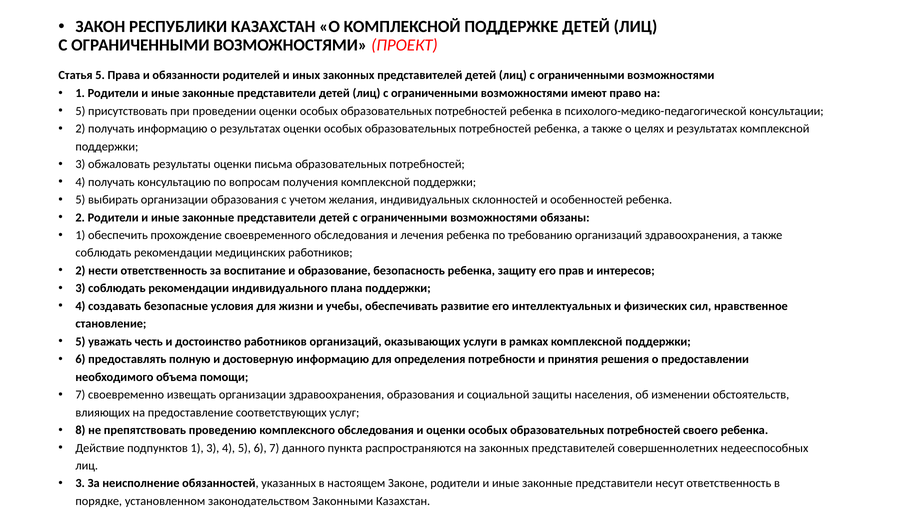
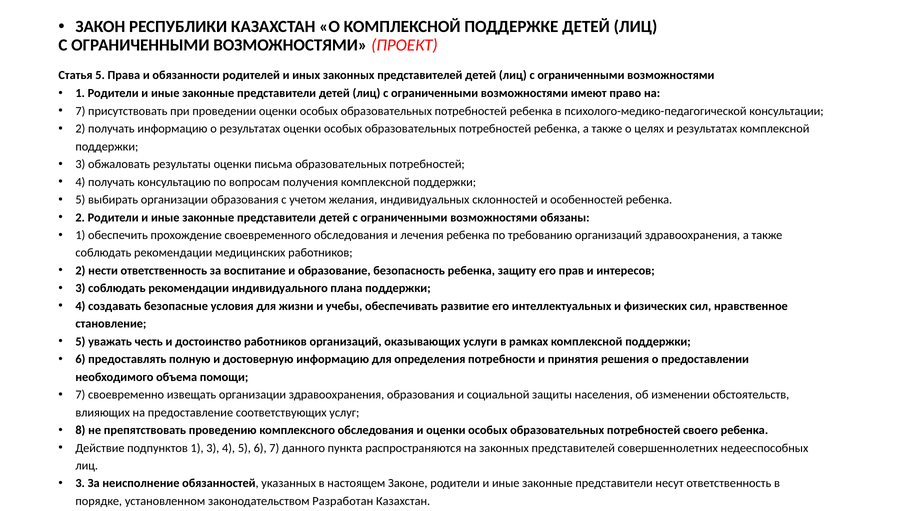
5 at (80, 111): 5 -> 7
Законными: Законными -> Разработан
